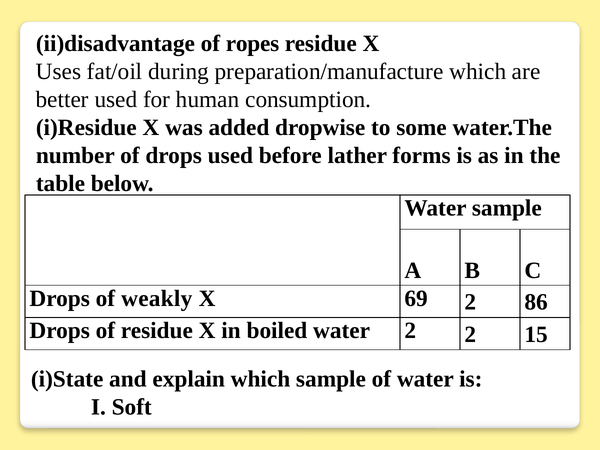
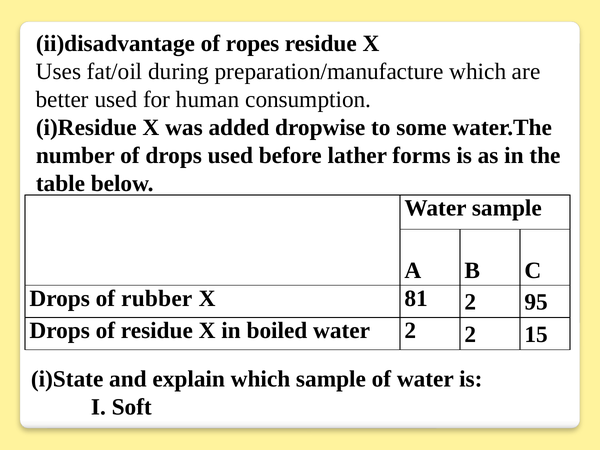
weakly: weakly -> rubber
69: 69 -> 81
86: 86 -> 95
